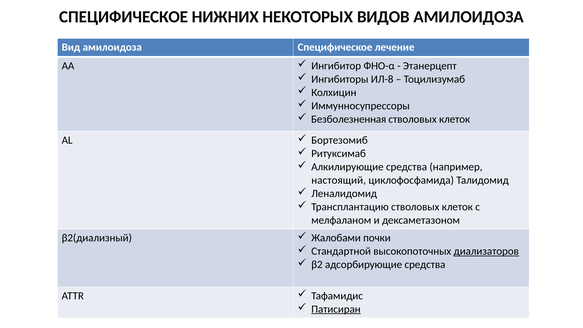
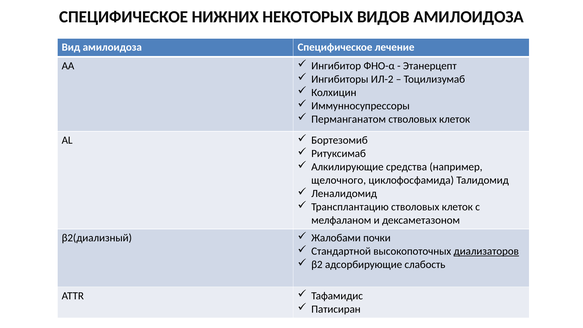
ИЛ-8: ИЛ-8 -> ИЛ-2
Безболезненная: Безболезненная -> Перманганатом
настоящий: настоящий -> щелочного
адсорбирующие средства: средства -> слабость
Патисиран underline: present -> none
